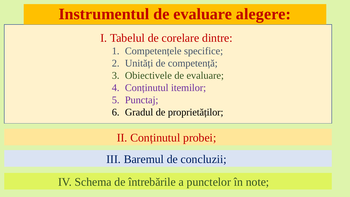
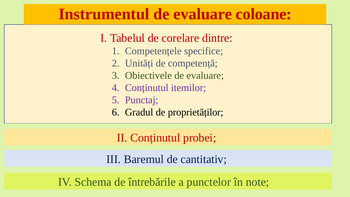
alegere: alegere -> coloane
concluzii: concluzii -> cantitativ
